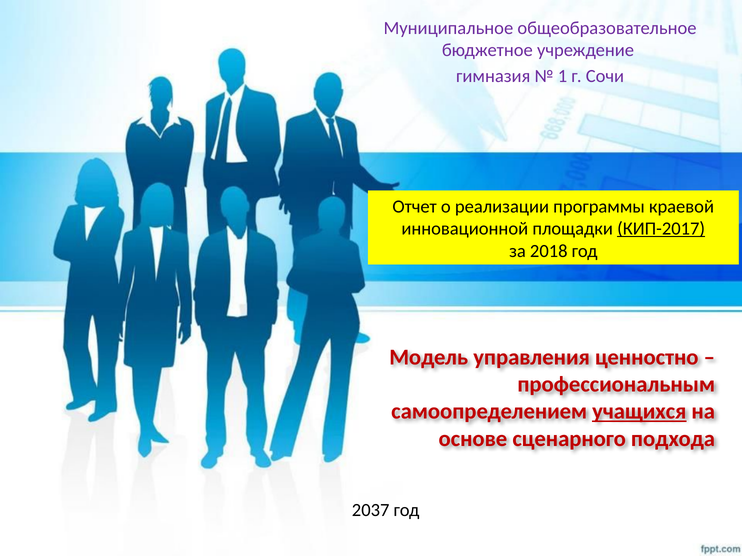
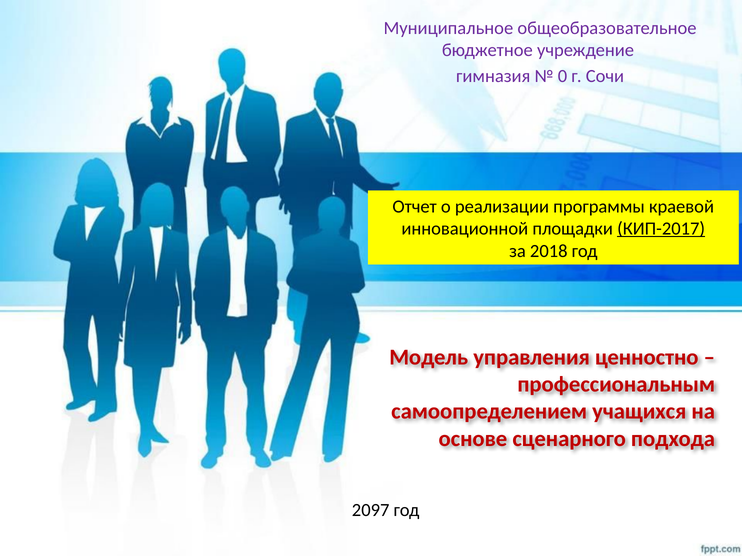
1: 1 -> 0
учащихся underline: present -> none
2037: 2037 -> 2097
